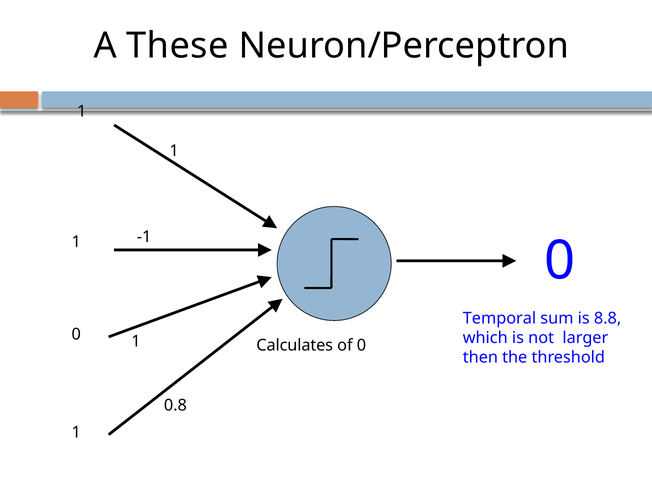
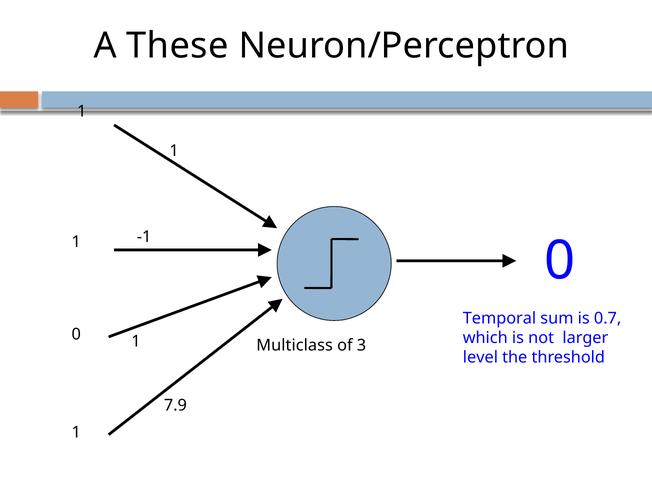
8.8: 8.8 -> 0.7
Calculates: Calculates -> Multiclass
of 0: 0 -> 3
then: then -> level
0.8: 0.8 -> 7.9
